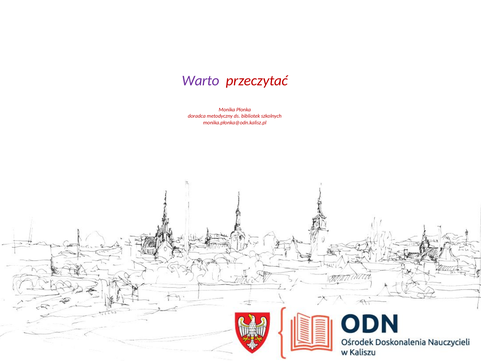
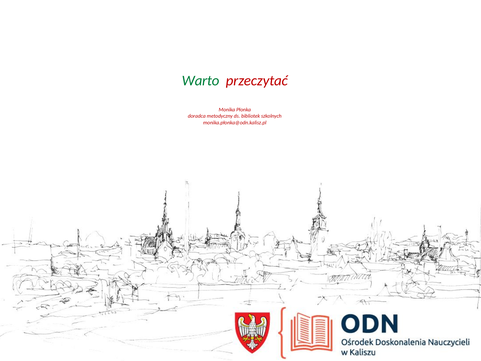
Warto colour: purple -> green
